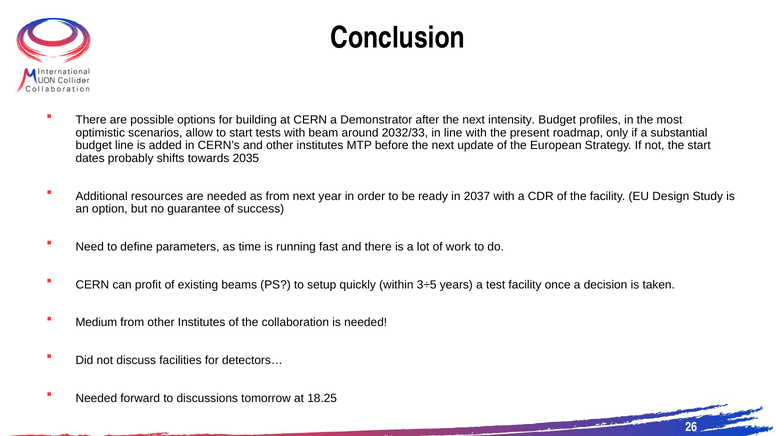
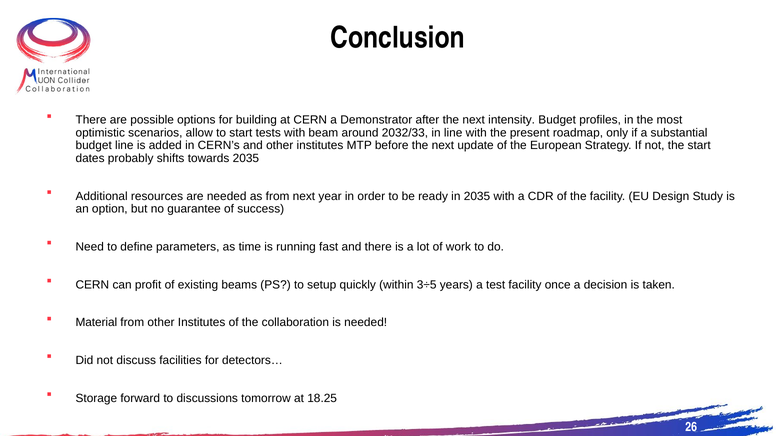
in 2037: 2037 -> 2035
Medium: Medium -> Material
Needed at (96, 399): Needed -> Storage
